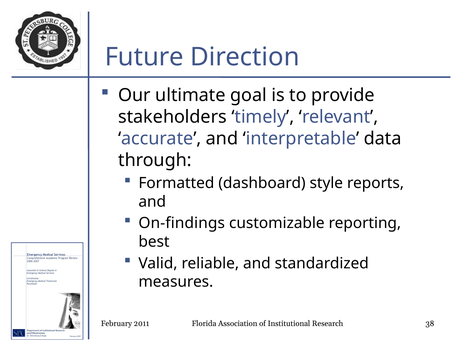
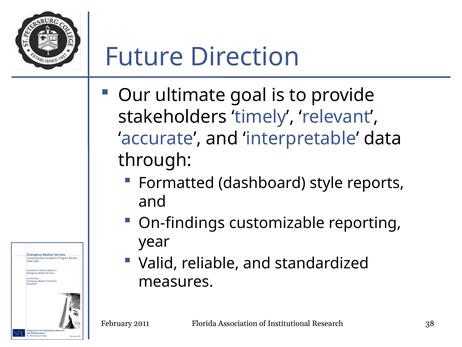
best: best -> year
